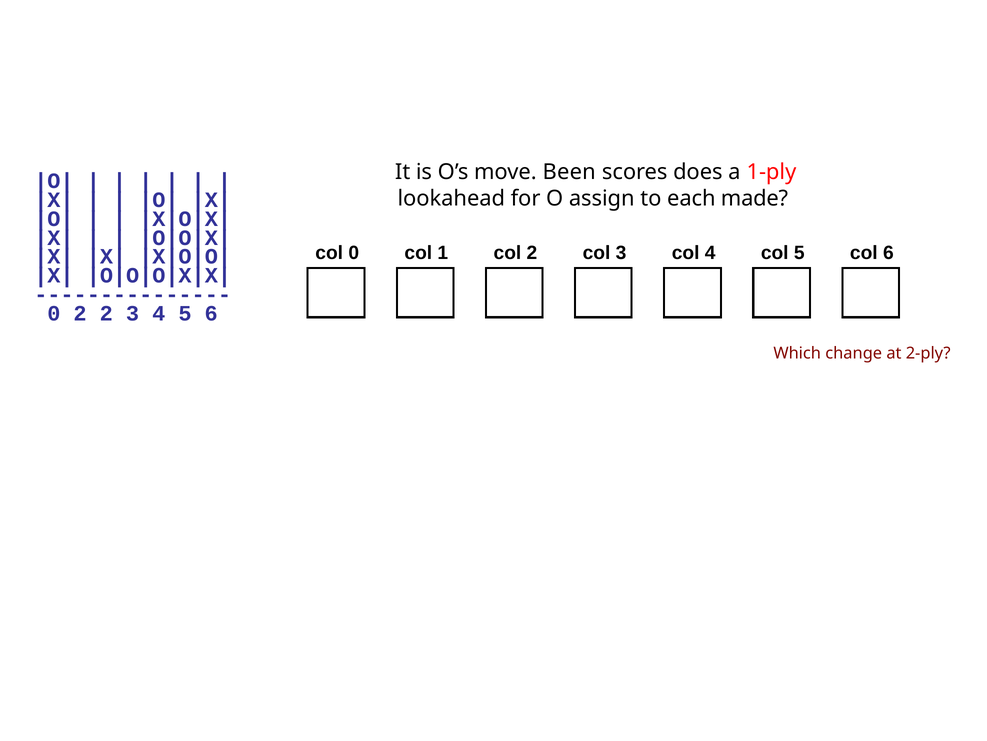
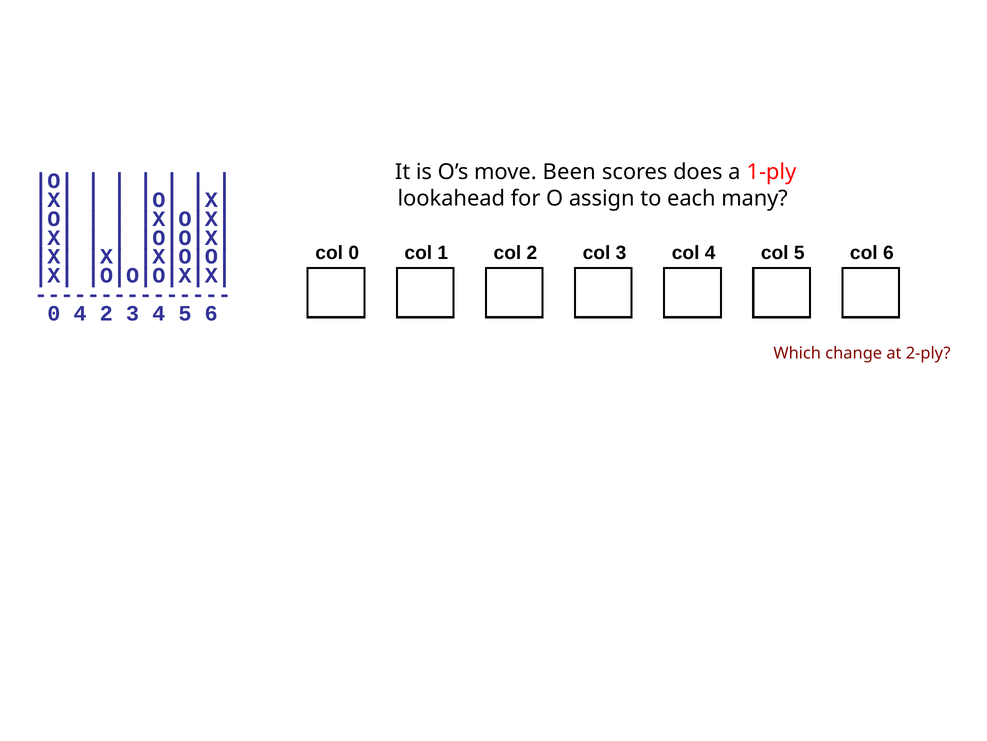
made: made -> many
0 2: 2 -> 4
